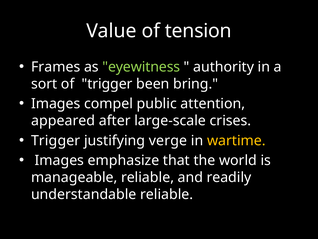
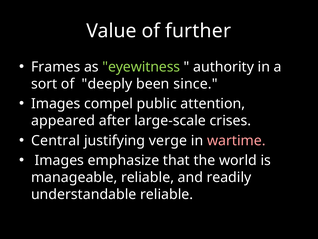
tension: tension -> further
of trigger: trigger -> deeply
bring: bring -> since
Trigger at (56, 140): Trigger -> Central
wartime colour: yellow -> pink
